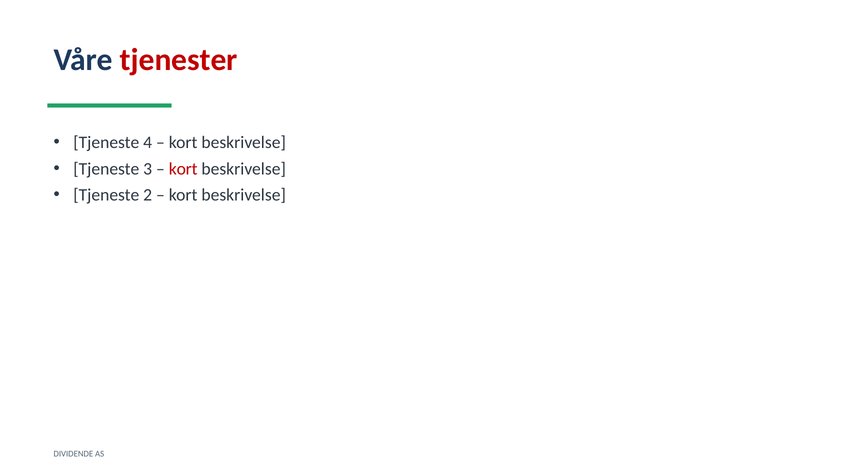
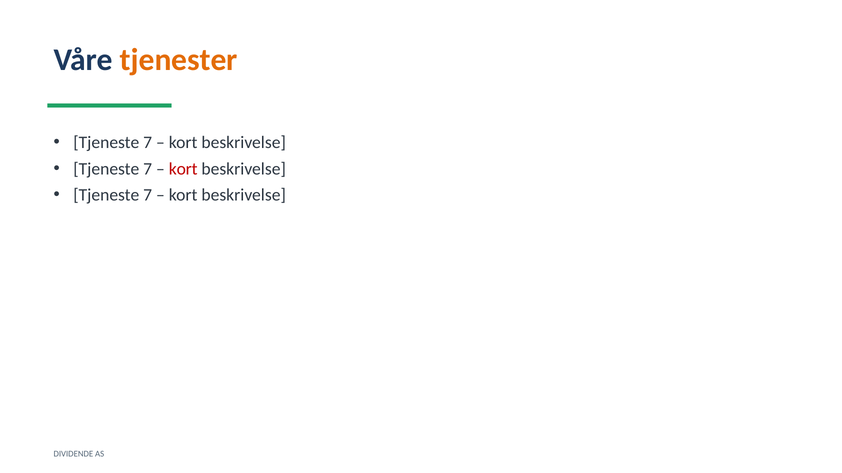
tjenester colour: red -> orange
4 at (148, 143): 4 -> 7
3 at (148, 169): 3 -> 7
2 at (148, 195): 2 -> 7
